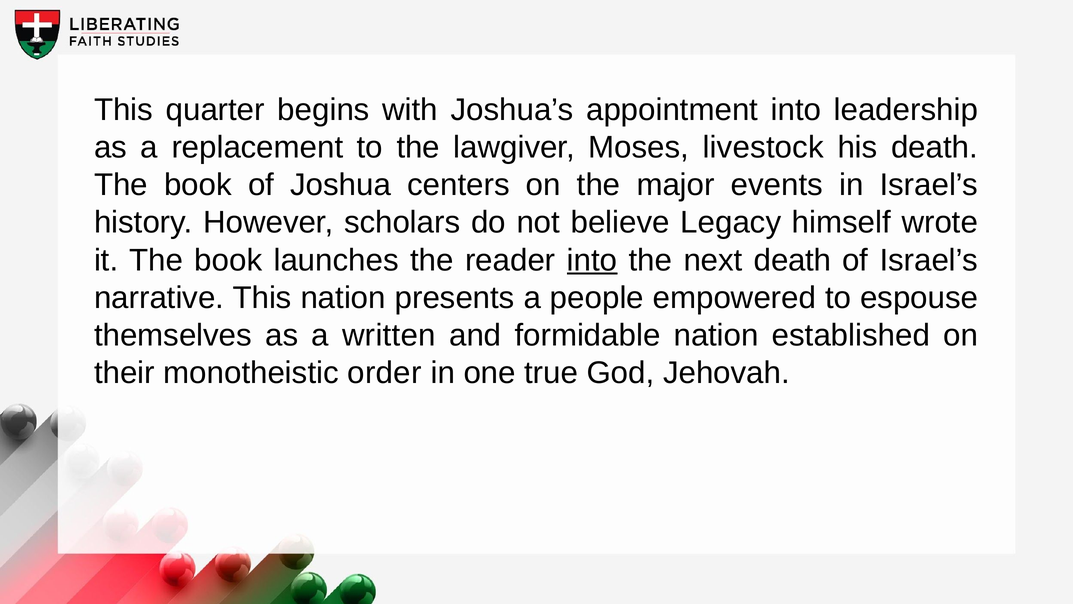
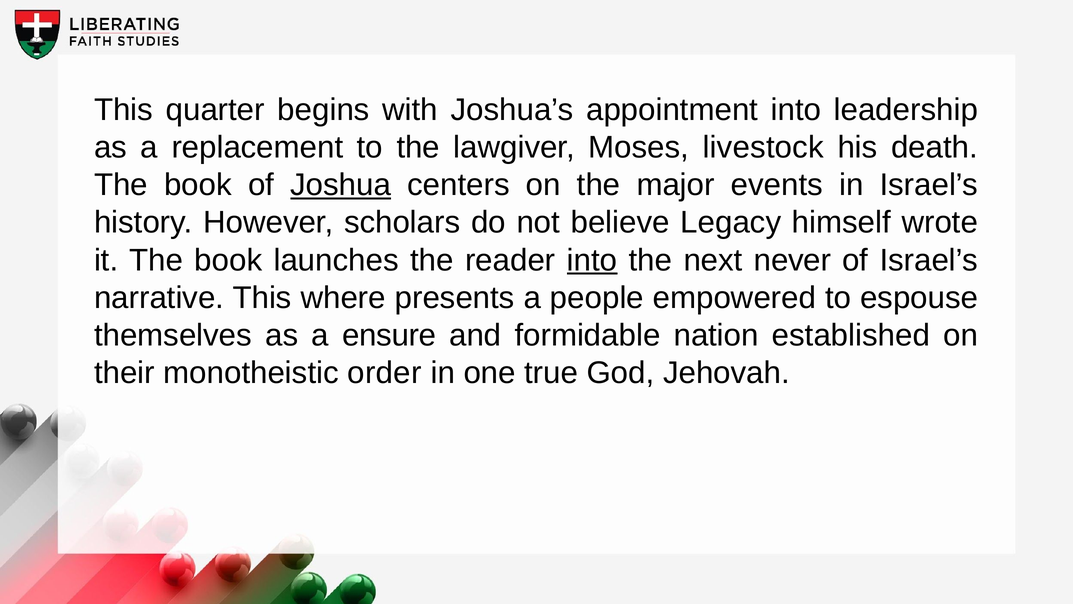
Joshua underline: none -> present
next death: death -> never
This nation: nation -> where
written: written -> ensure
